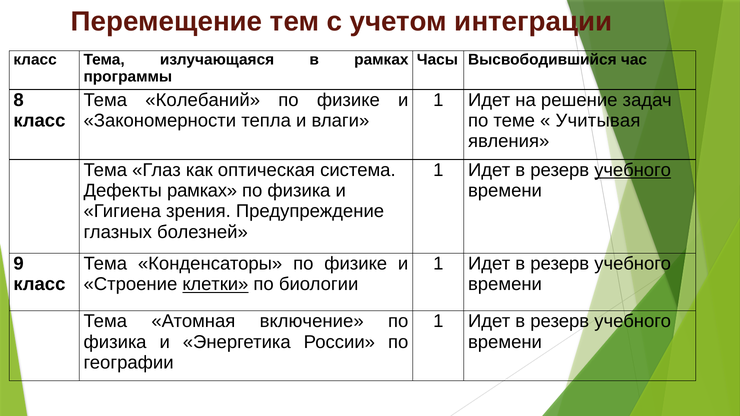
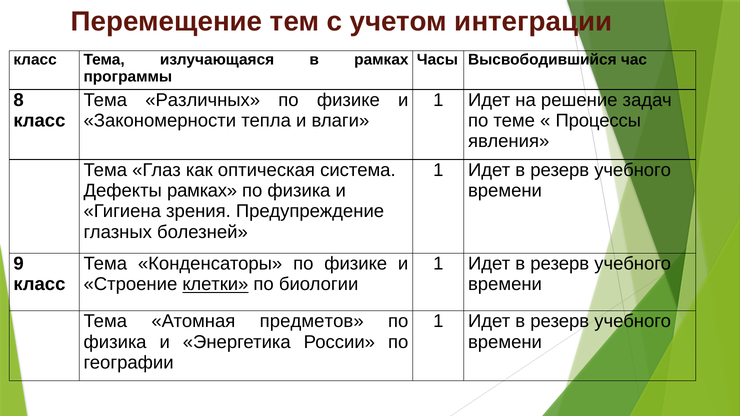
Колебаний: Колебаний -> Различных
Учитывая: Учитывая -> Процессы
учебного at (633, 170) underline: present -> none
включение: включение -> предметов
